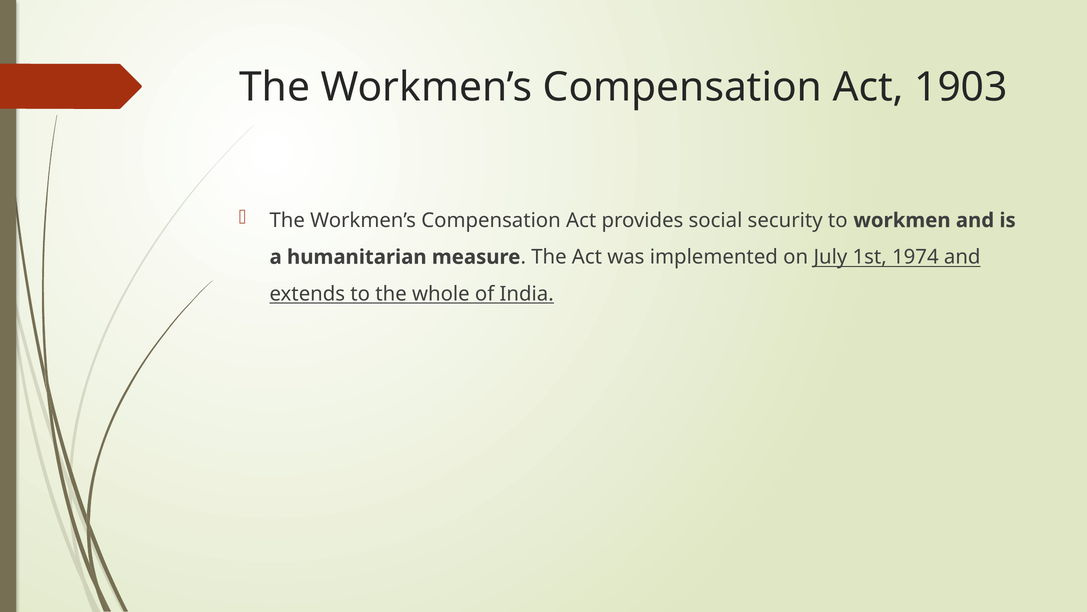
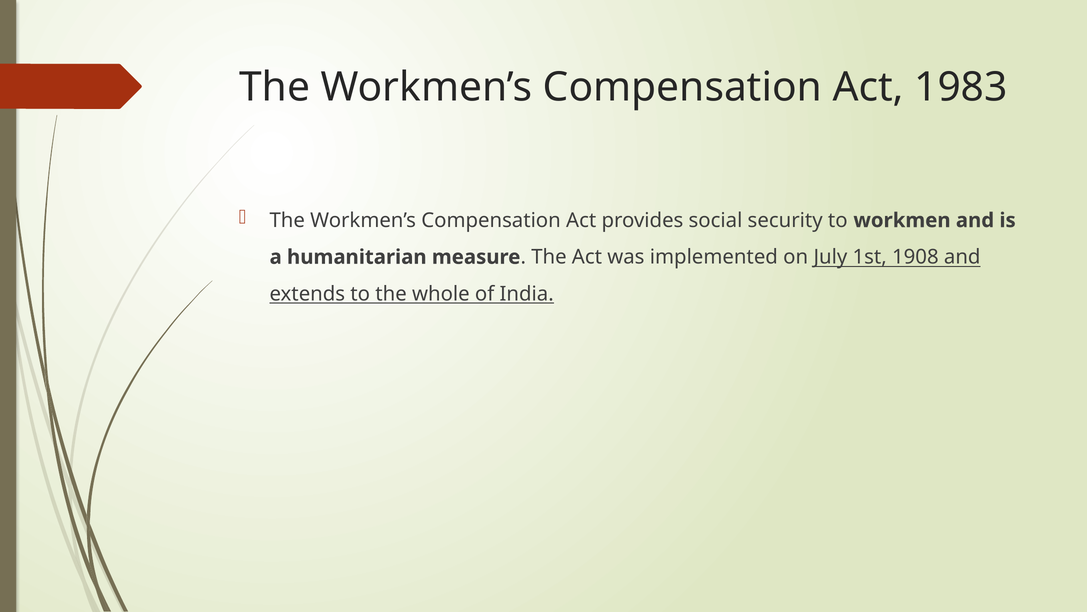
1903: 1903 -> 1983
1974: 1974 -> 1908
